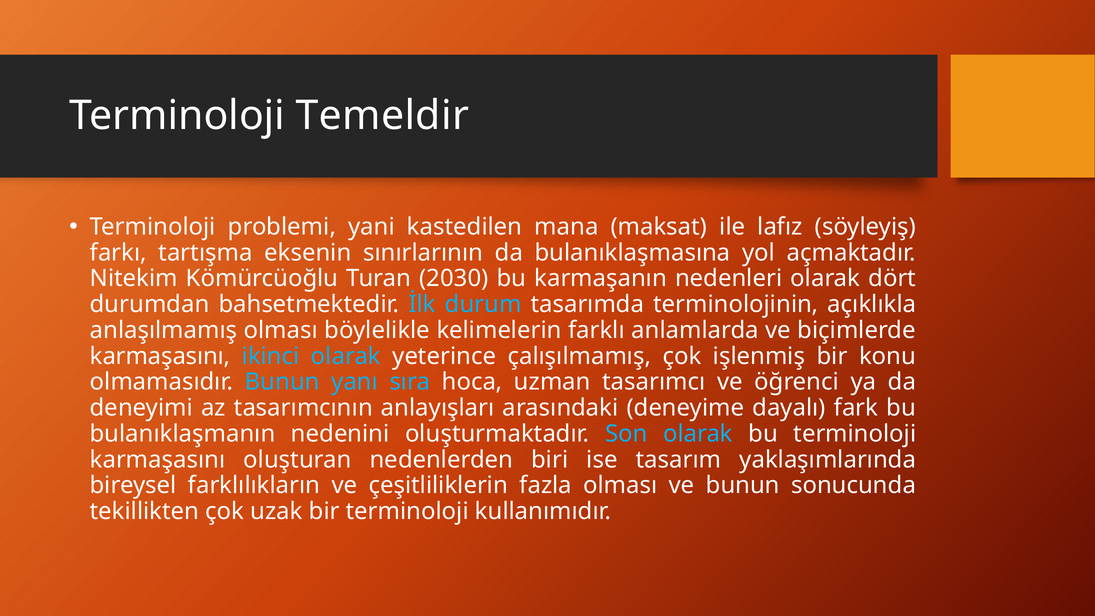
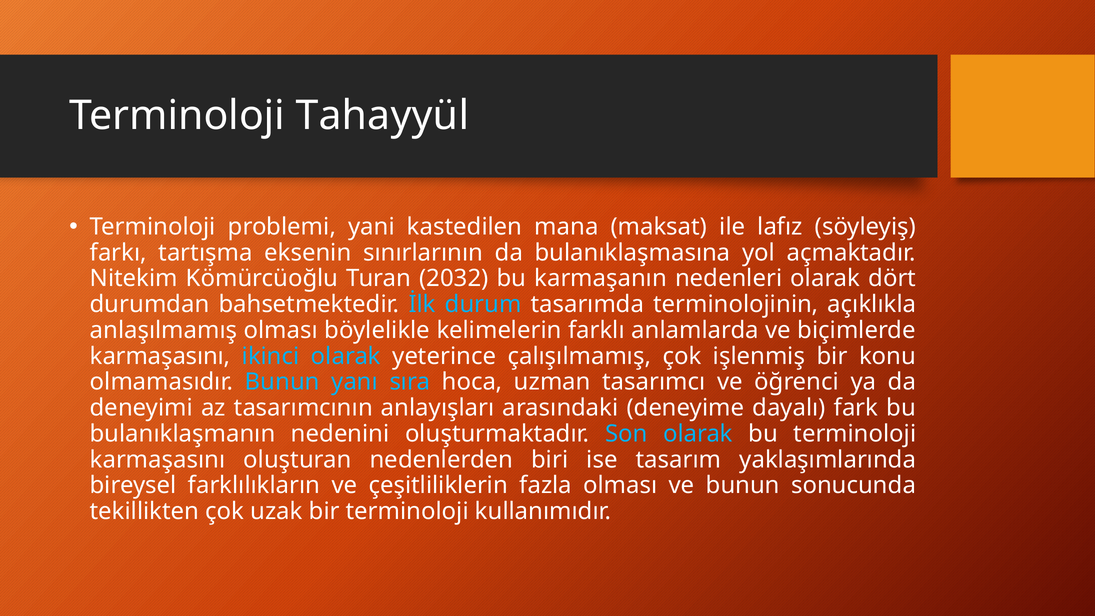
Temeldir: Temeldir -> Tahayyül
2030: 2030 -> 2032
